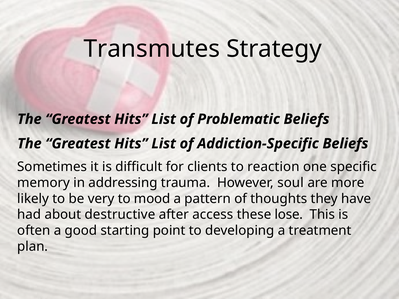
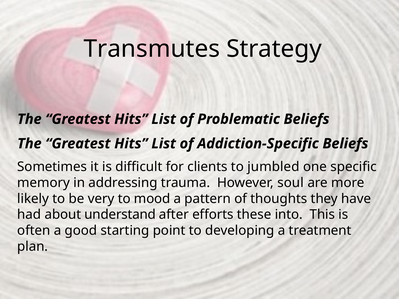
reaction: reaction -> jumbled
destructive: destructive -> understand
access: access -> efforts
lose: lose -> into
